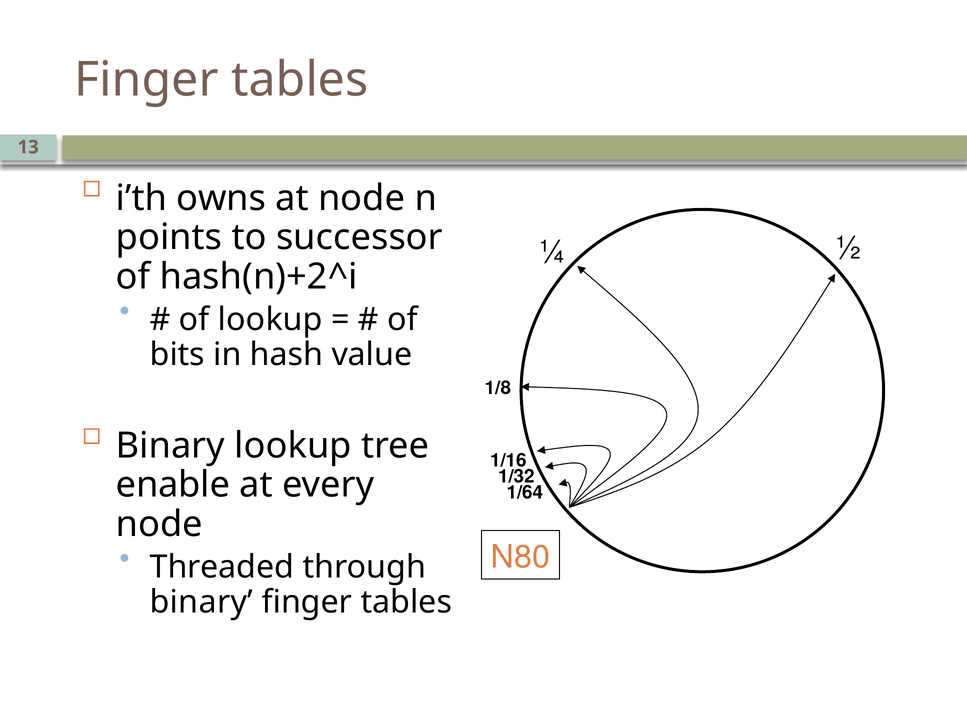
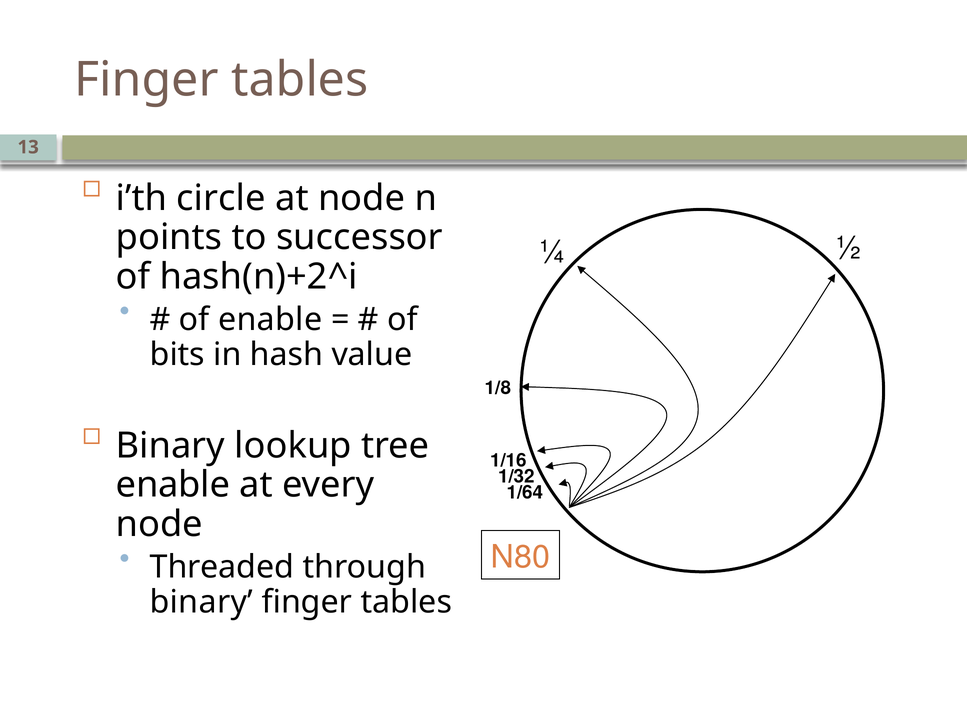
owns: owns -> circle
of lookup: lookup -> enable
